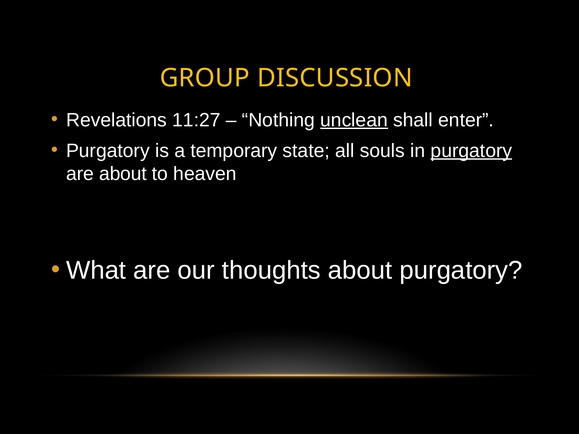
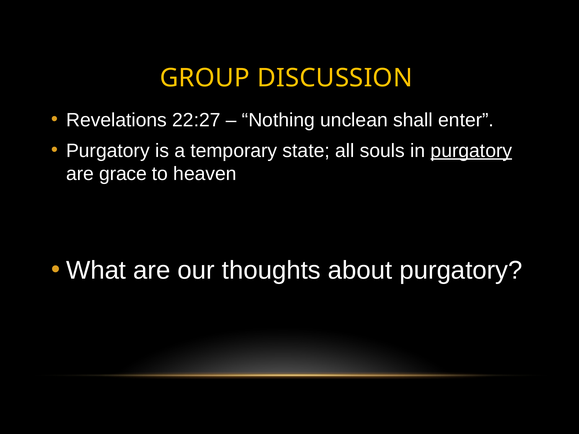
11:27: 11:27 -> 22:27
unclean underline: present -> none
are about: about -> grace
